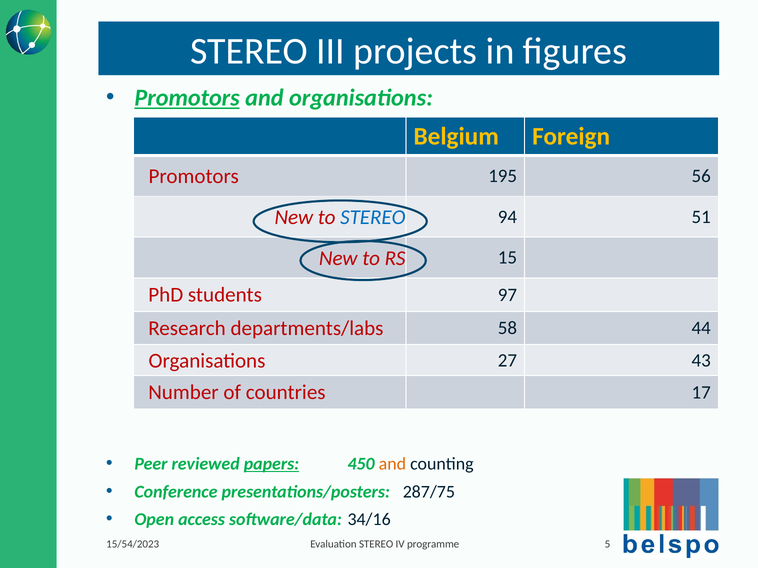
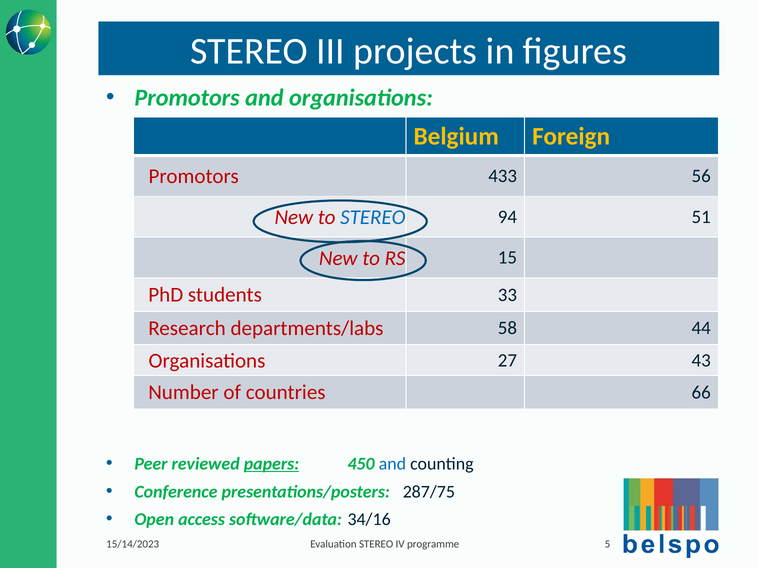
Promotors at (187, 98) underline: present -> none
195: 195 -> 433
97: 97 -> 33
17: 17 -> 66
and at (392, 464) colour: orange -> blue
15/54/2023: 15/54/2023 -> 15/14/2023
